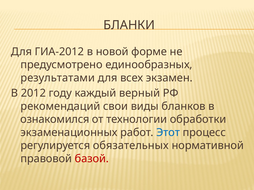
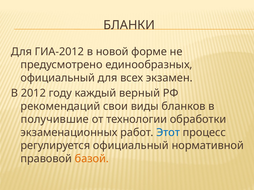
результатами at (58, 78): результатами -> официальный
ознакомился: ознакомился -> получившие
регулируется обязательных: обязательных -> официальный
базой colour: red -> orange
